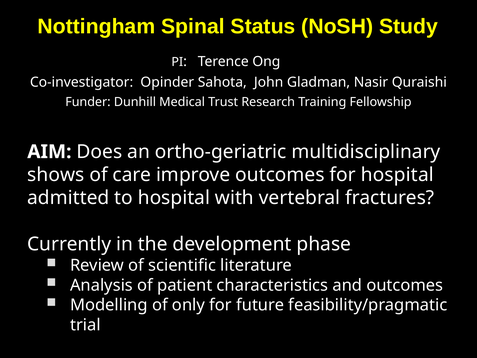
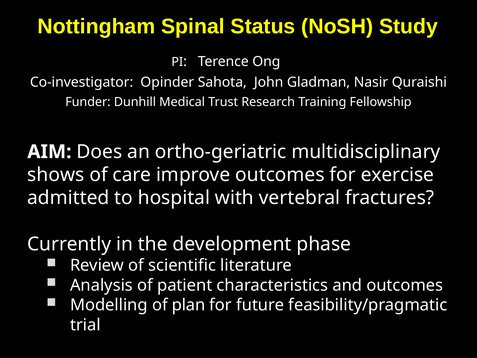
for hospital: hospital -> exercise
only: only -> plan
